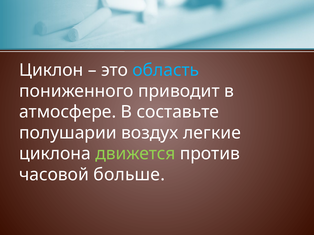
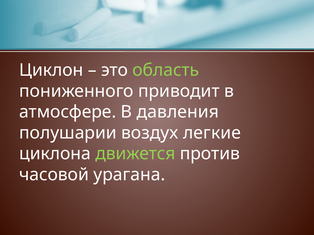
область colour: light blue -> light green
составьте: составьте -> давления
больше: больше -> урагана
